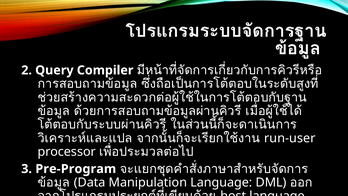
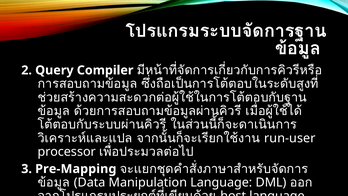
Pre-Program: Pre-Program -> Pre-Mapping
